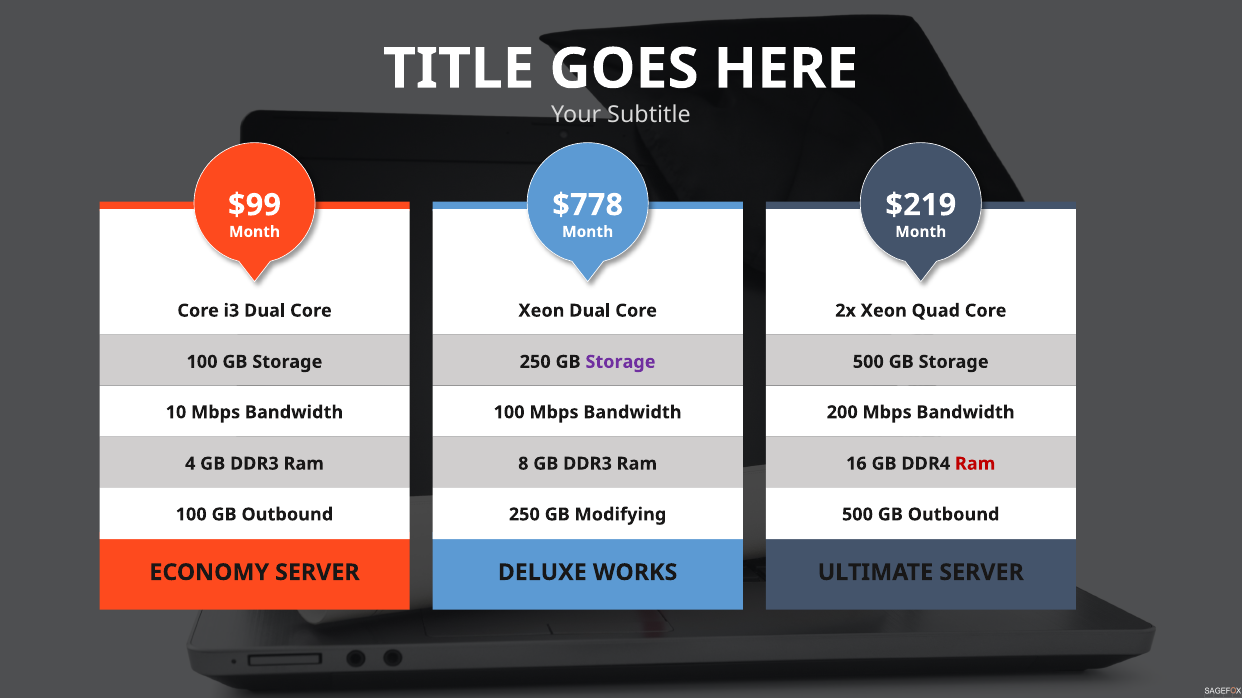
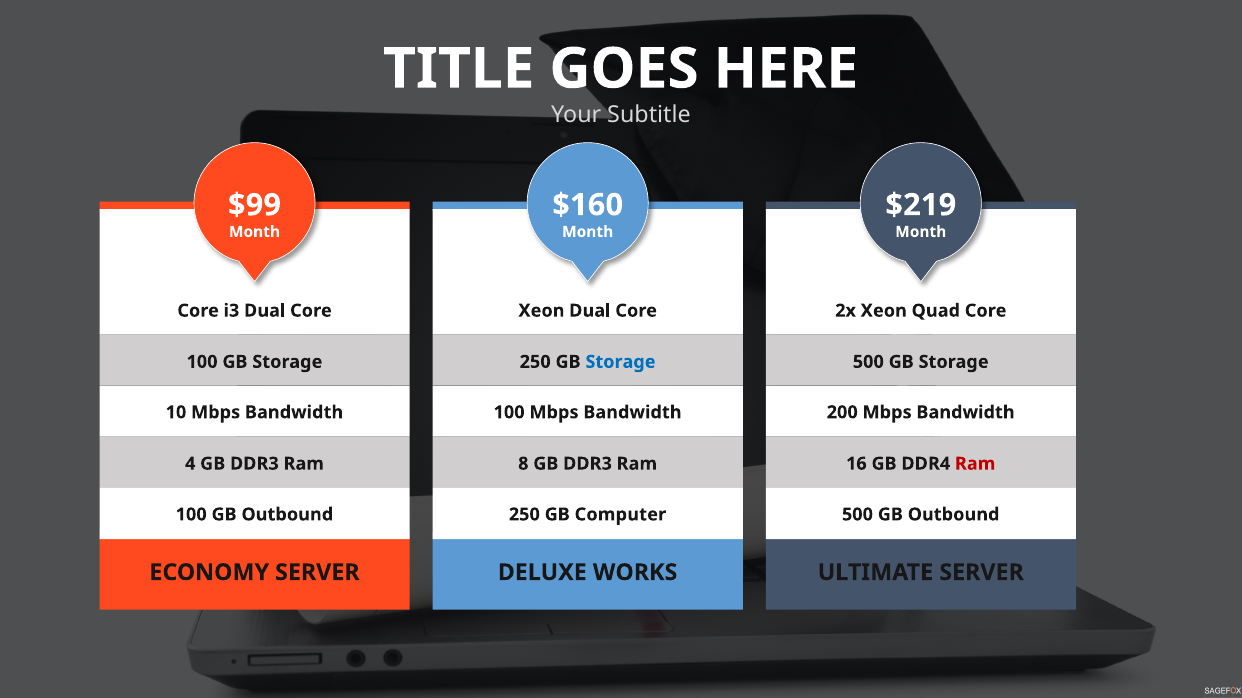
$778: $778 -> $160
Storage at (620, 362) colour: purple -> blue
Modifying: Modifying -> Computer
